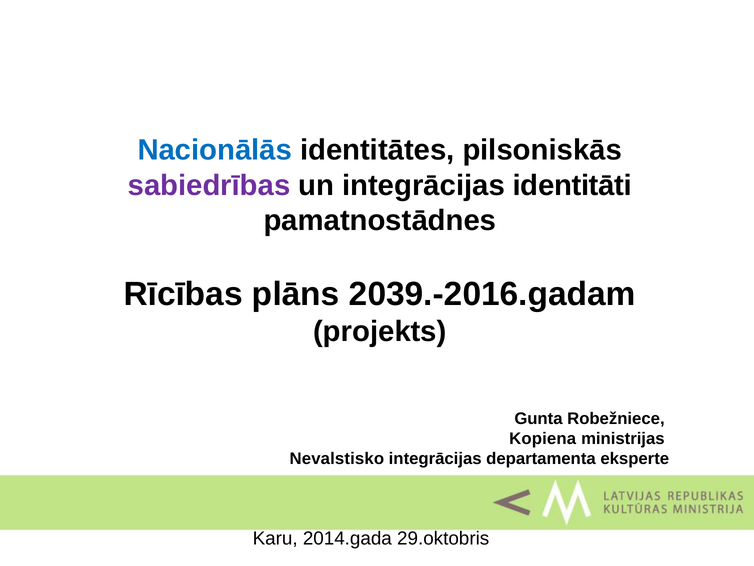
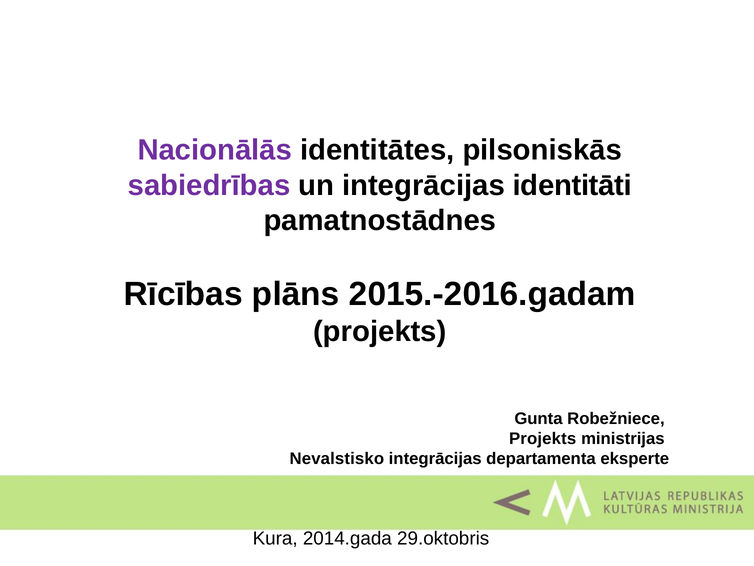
Nacionālās colour: blue -> purple
2039.-2016.gadam: 2039.-2016.gadam -> 2015.-2016.gadam
Kopiena at (543, 438): Kopiena -> Projekts
Karu: Karu -> Kura
